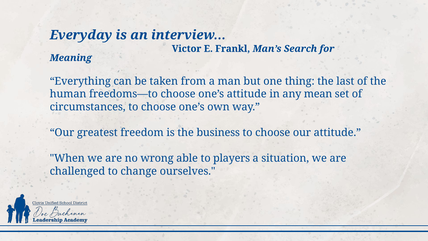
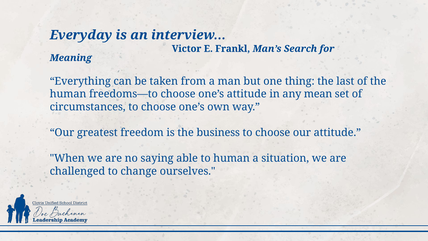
wrong: wrong -> saying
to players: players -> human
